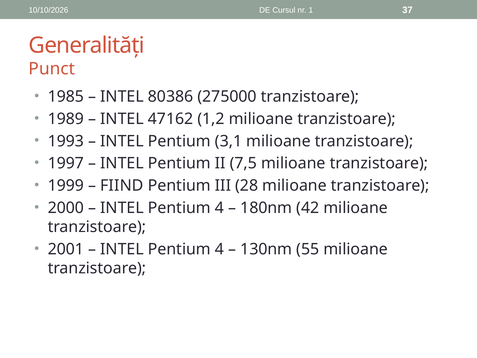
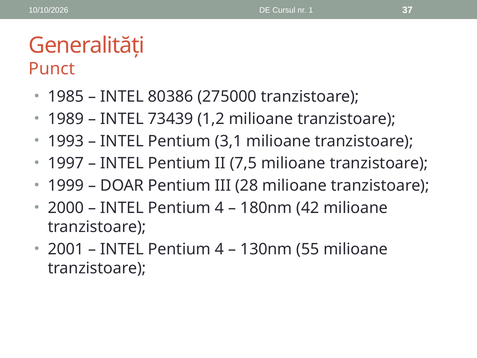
47162: 47162 -> 73439
FIIND: FIIND -> DOAR
